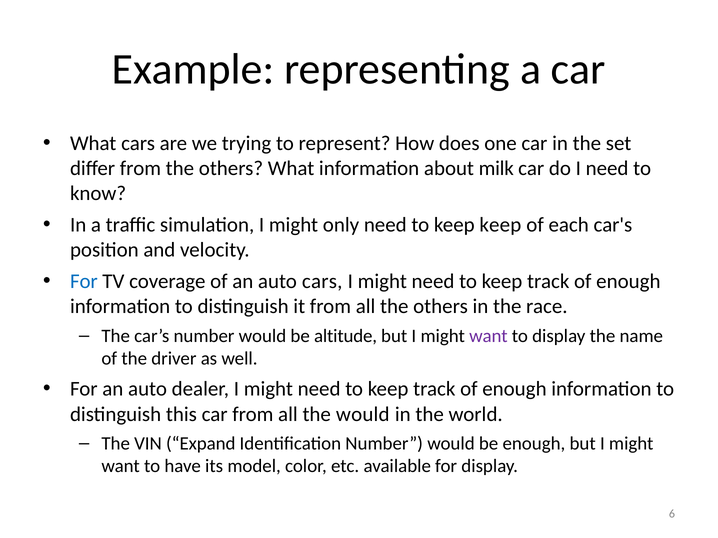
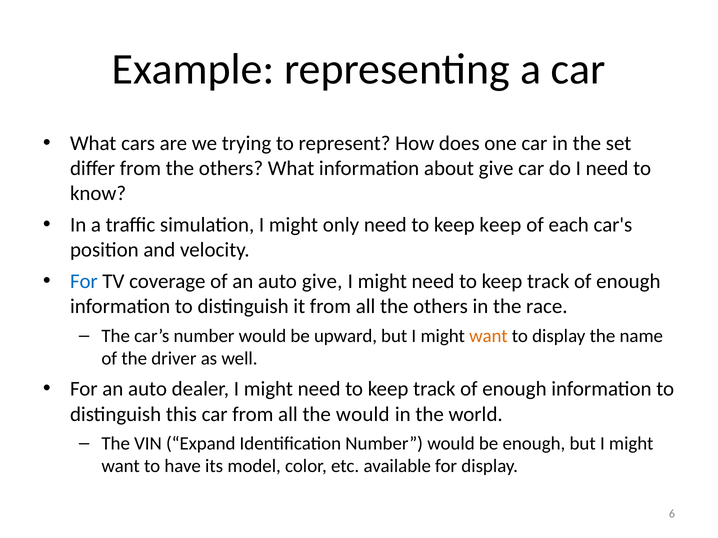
about milk: milk -> give
auto cars: cars -> give
altitude: altitude -> upward
want at (488, 336) colour: purple -> orange
